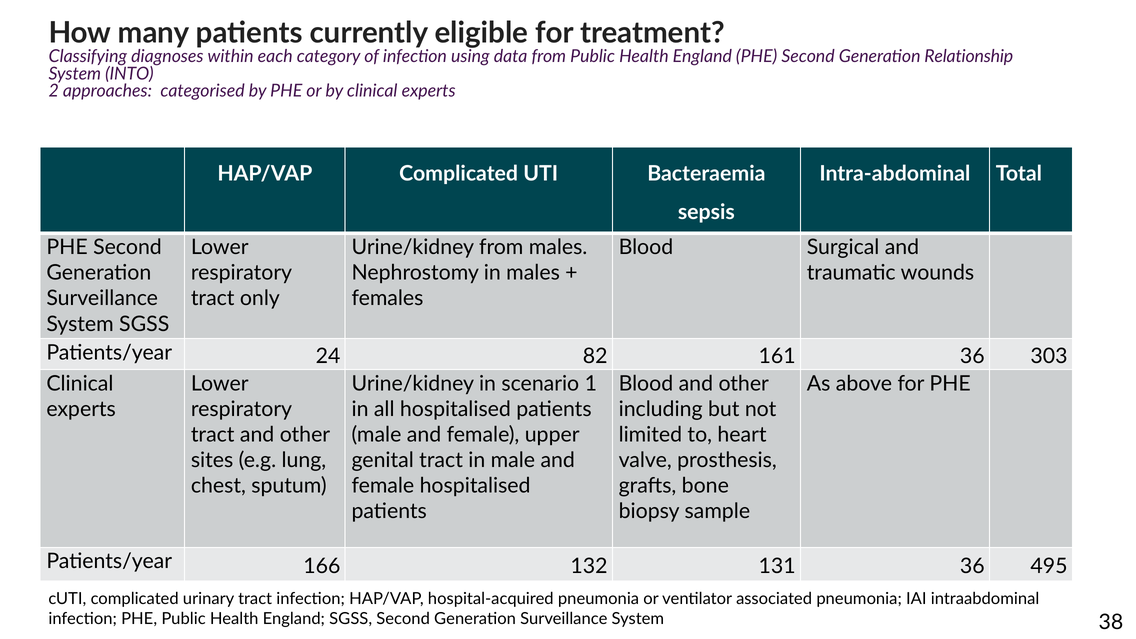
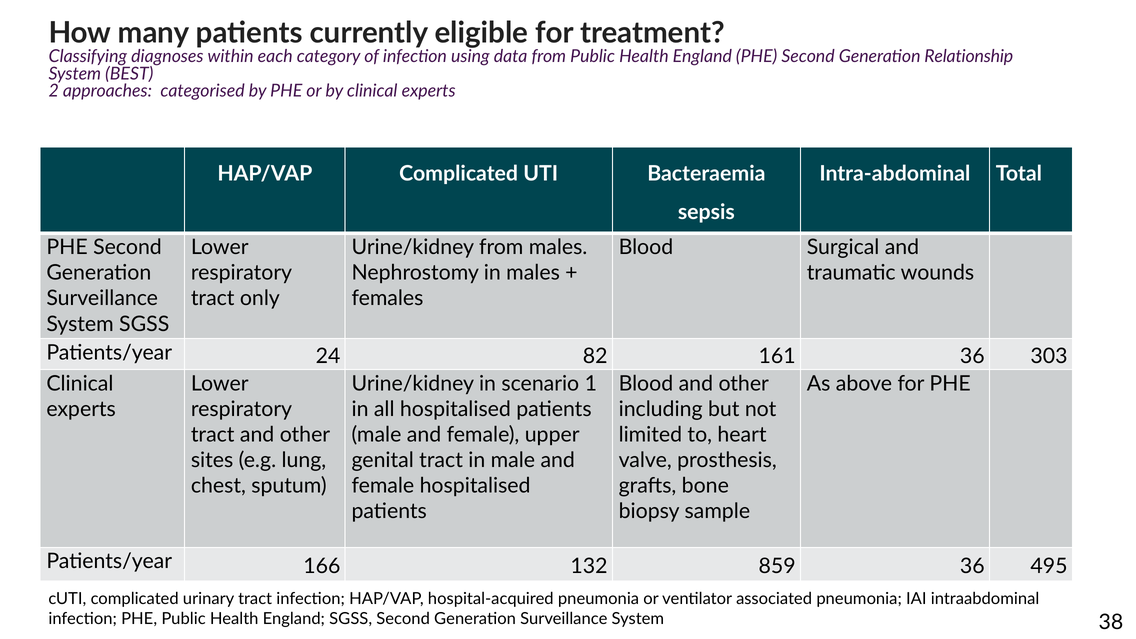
INTO: INTO -> BEST
131: 131 -> 859
